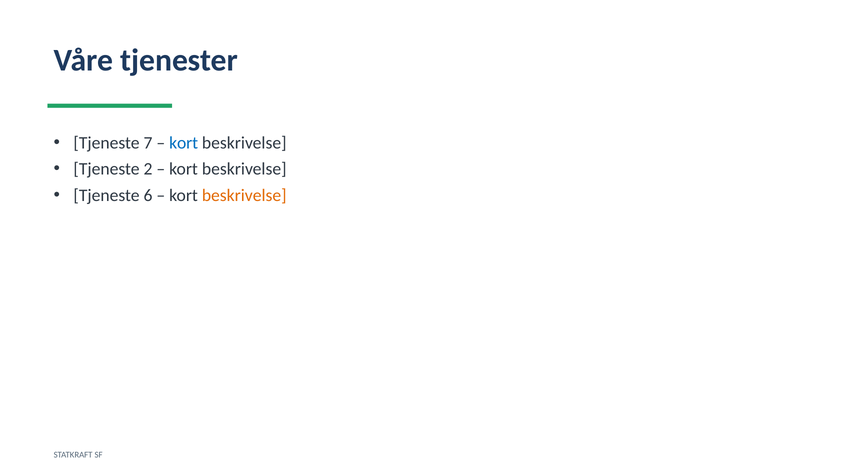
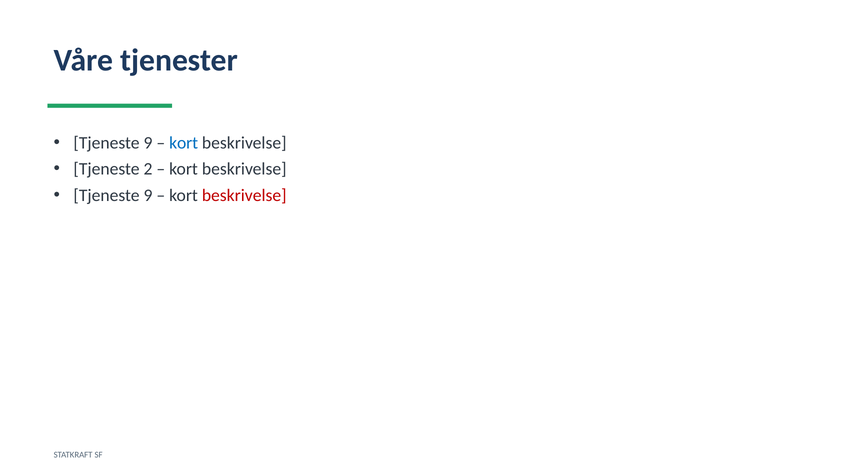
7 at (148, 143): 7 -> 9
6 at (148, 196): 6 -> 9
beskrivelse at (244, 196) colour: orange -> red
